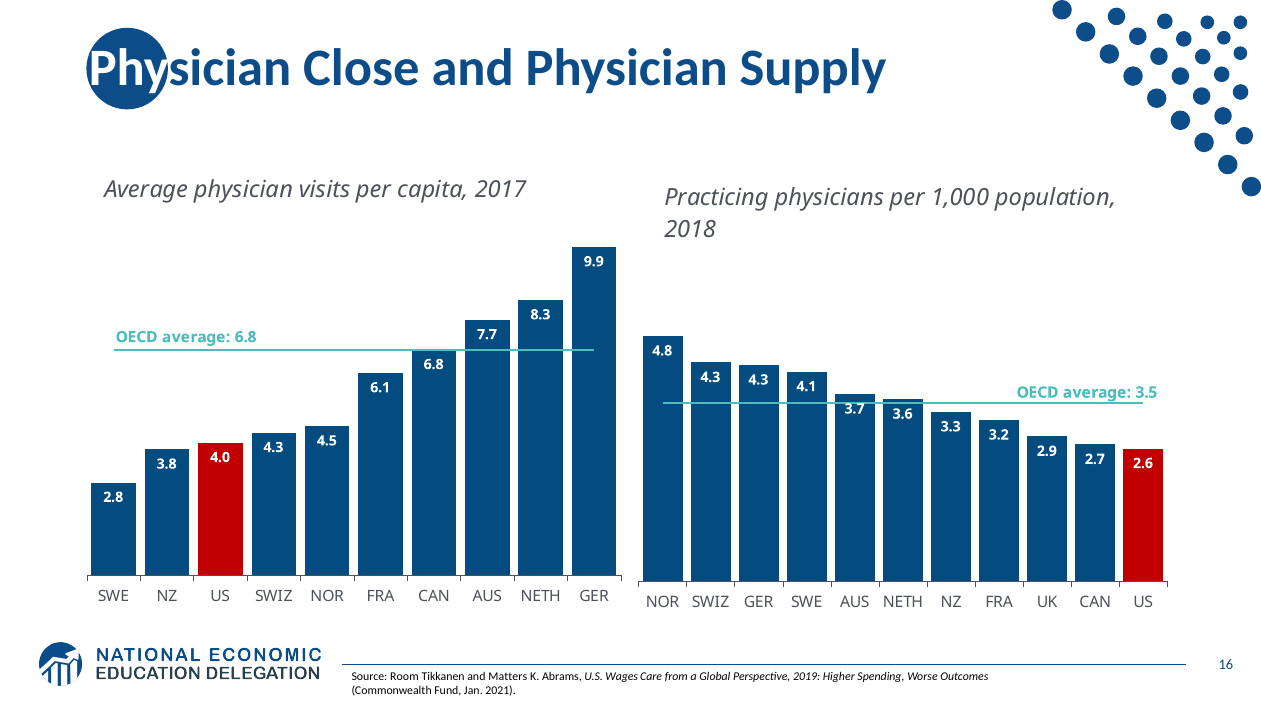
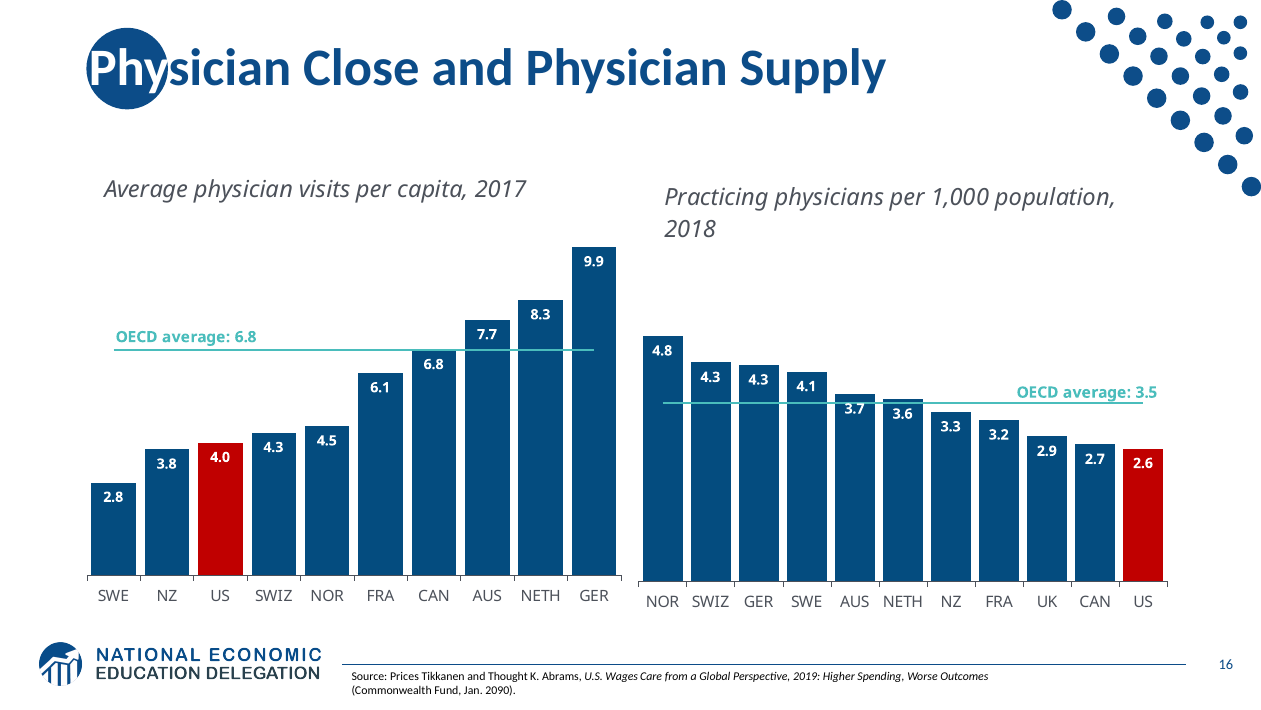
Room: Room -> Prices
Matters: Matters -> Thought
2021: 2021 -> 2090
